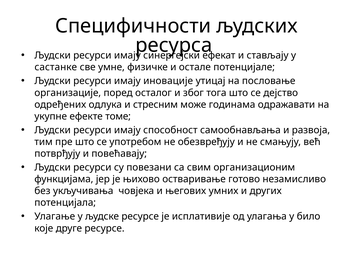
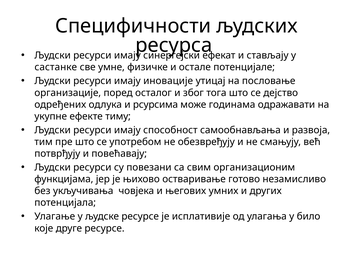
стресним: стресним -> рсурсима
томе: томе -> тиму
